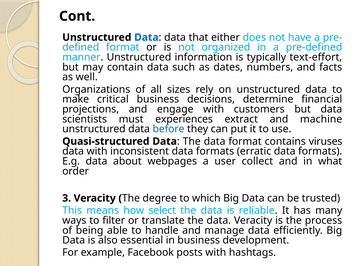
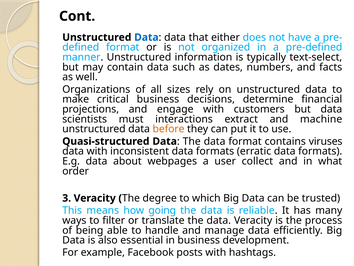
text-effort: text-effort -> text-select
experiences: experiences -> interactions
before colour: blue -> orange
select: select -> going
